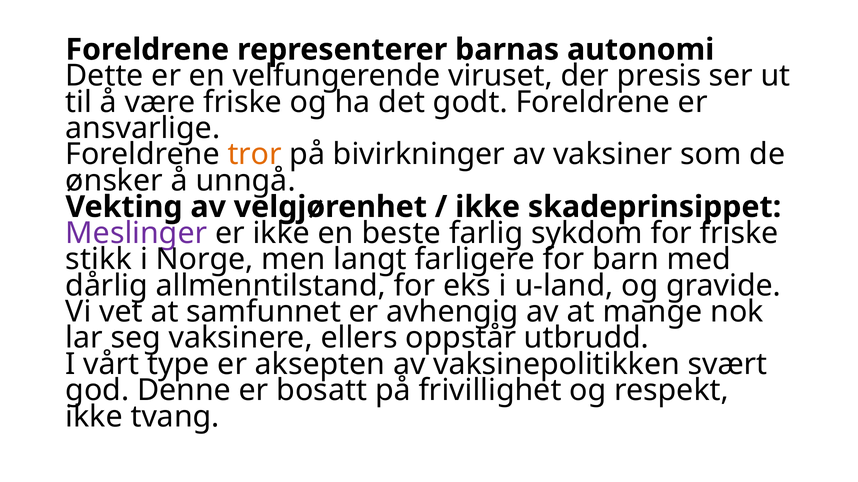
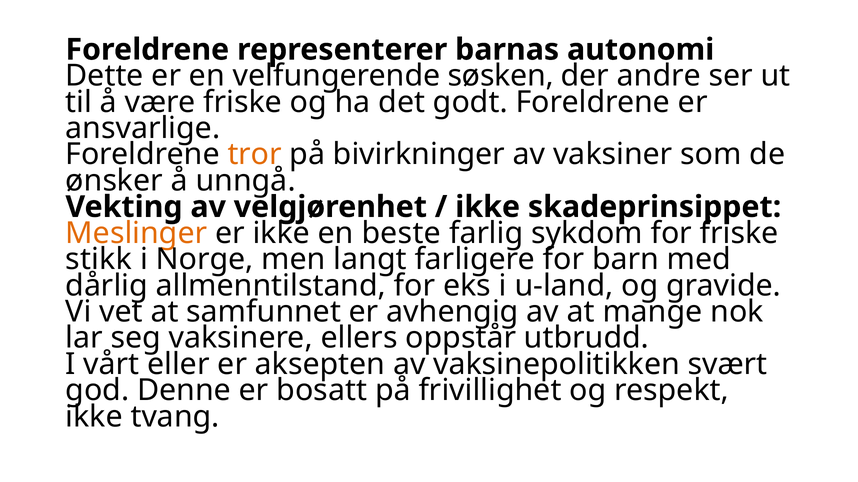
viruset: viruset -> søsken
presis: presis -> andre
Meslinger colour: purple -> orange
type: type -> eller
